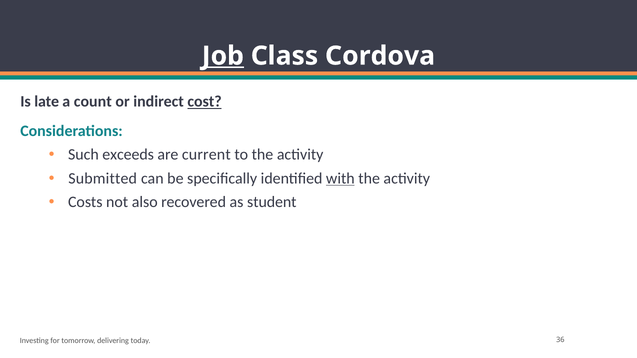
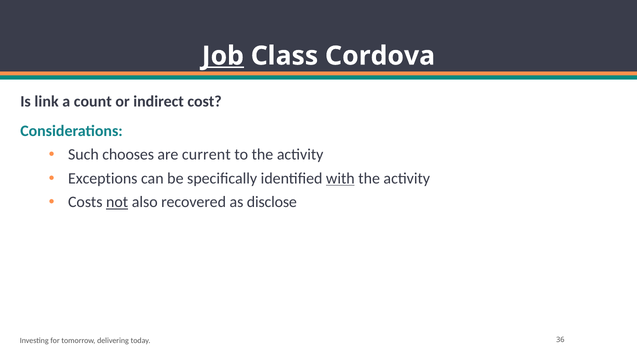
late: late -> link
cost underline: present -> none
exceeds: exceeds -> chooses
Submitted: Submitted -> Exceptions
not underline: none -> present
student: student -> disclose
